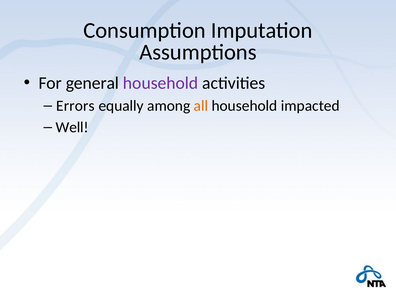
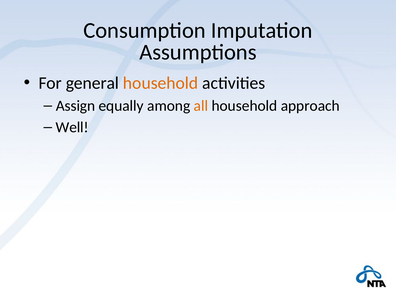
household at (161, 83) colour: purple -> orange
Errors: Errors -> Assign
impacted: impacted -> approach
